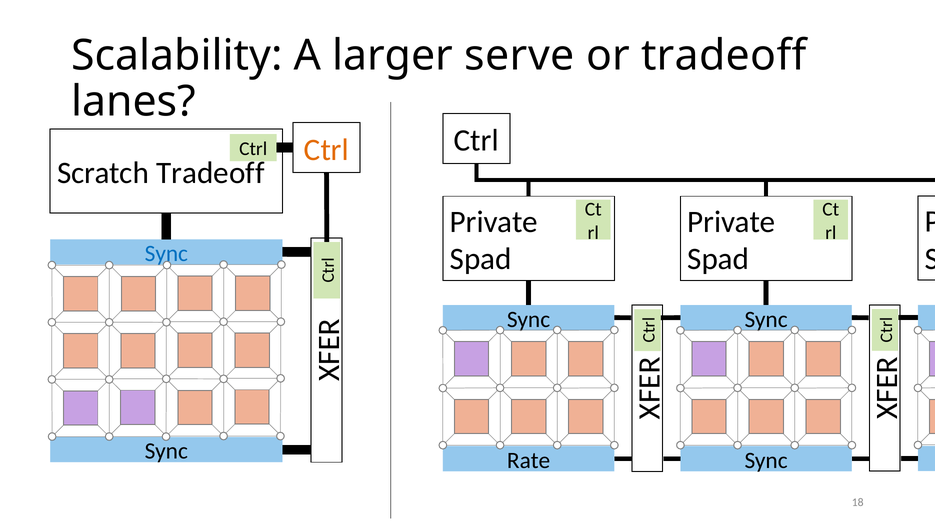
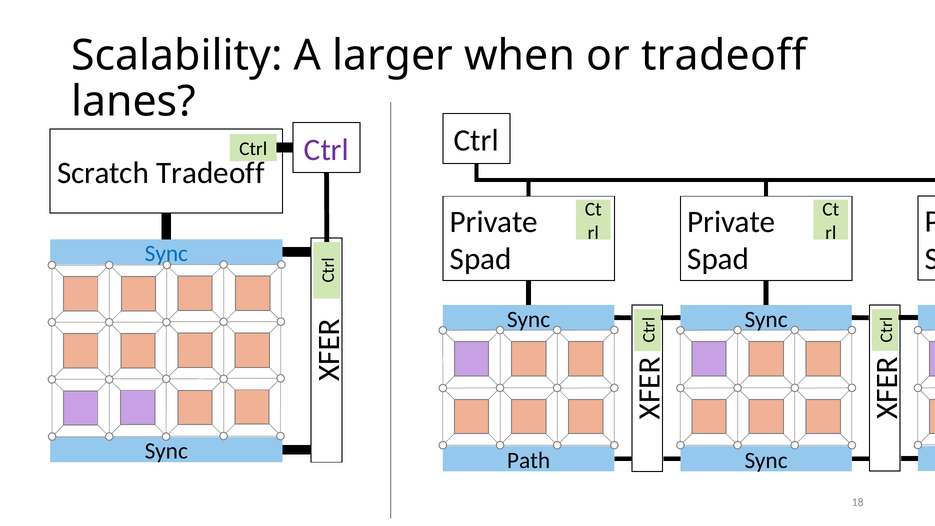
serve: serve -> when
Ctrl at (326, 150) colour: orange -> purple
Rate: Rate -> Path
